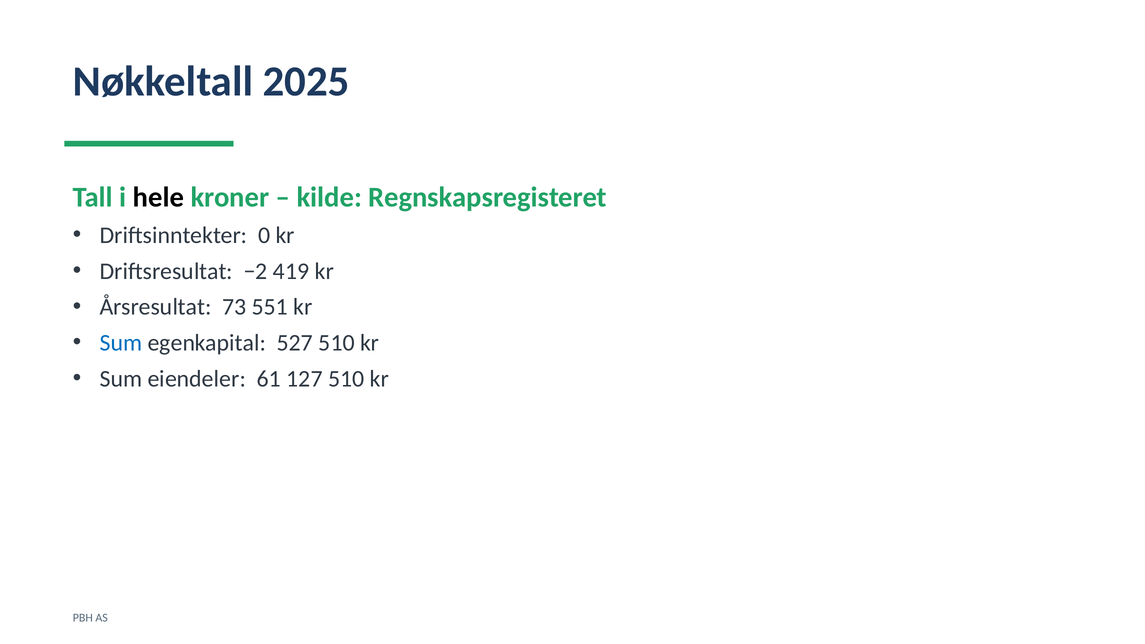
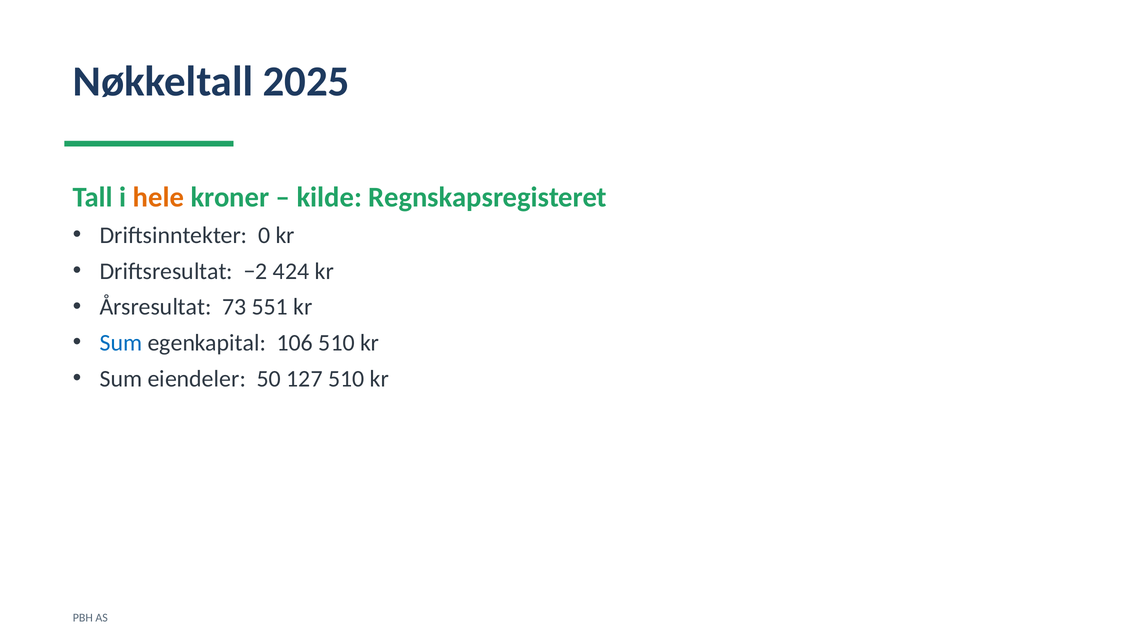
hele colour: black -> orange
419: 419 -> 424
527: 527 -> 106
61: 61 -> 50
